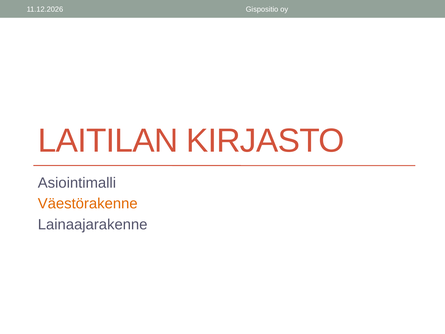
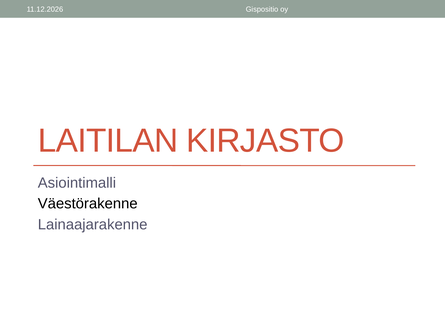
Väestörakenne colour: orange -> black
